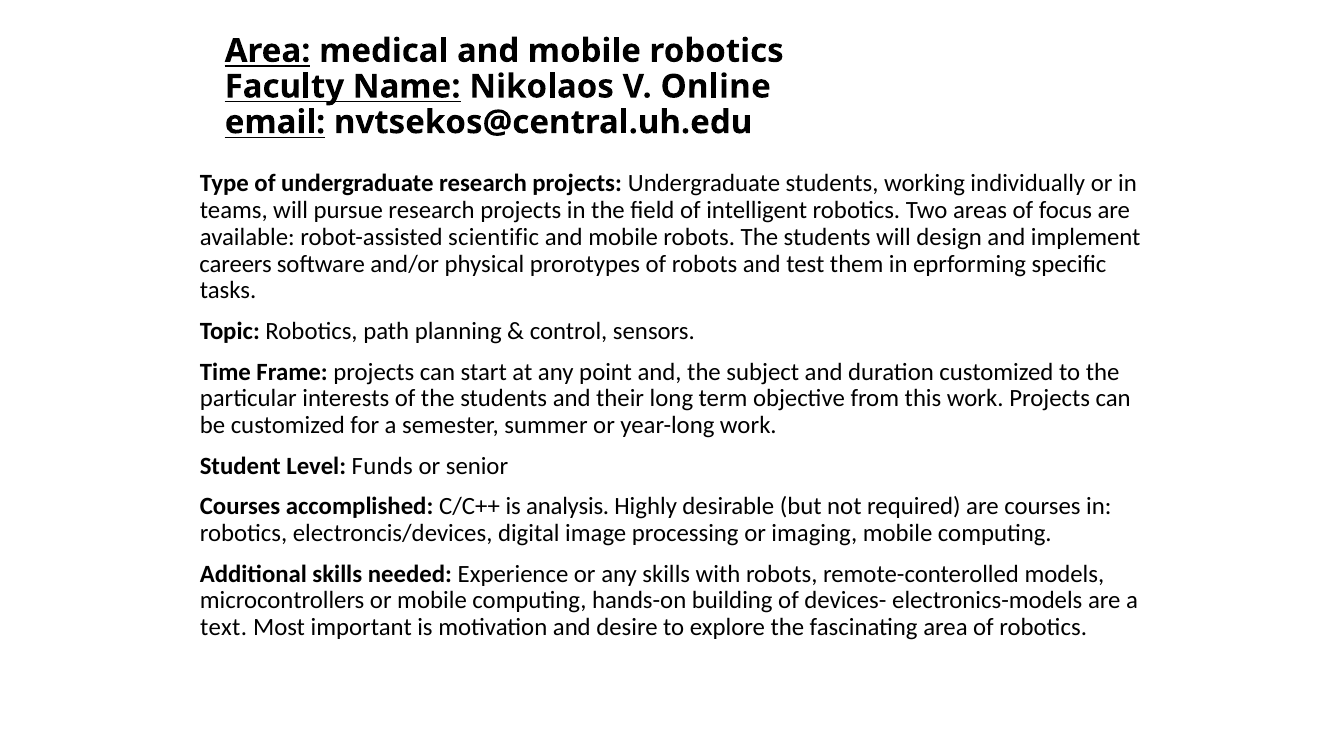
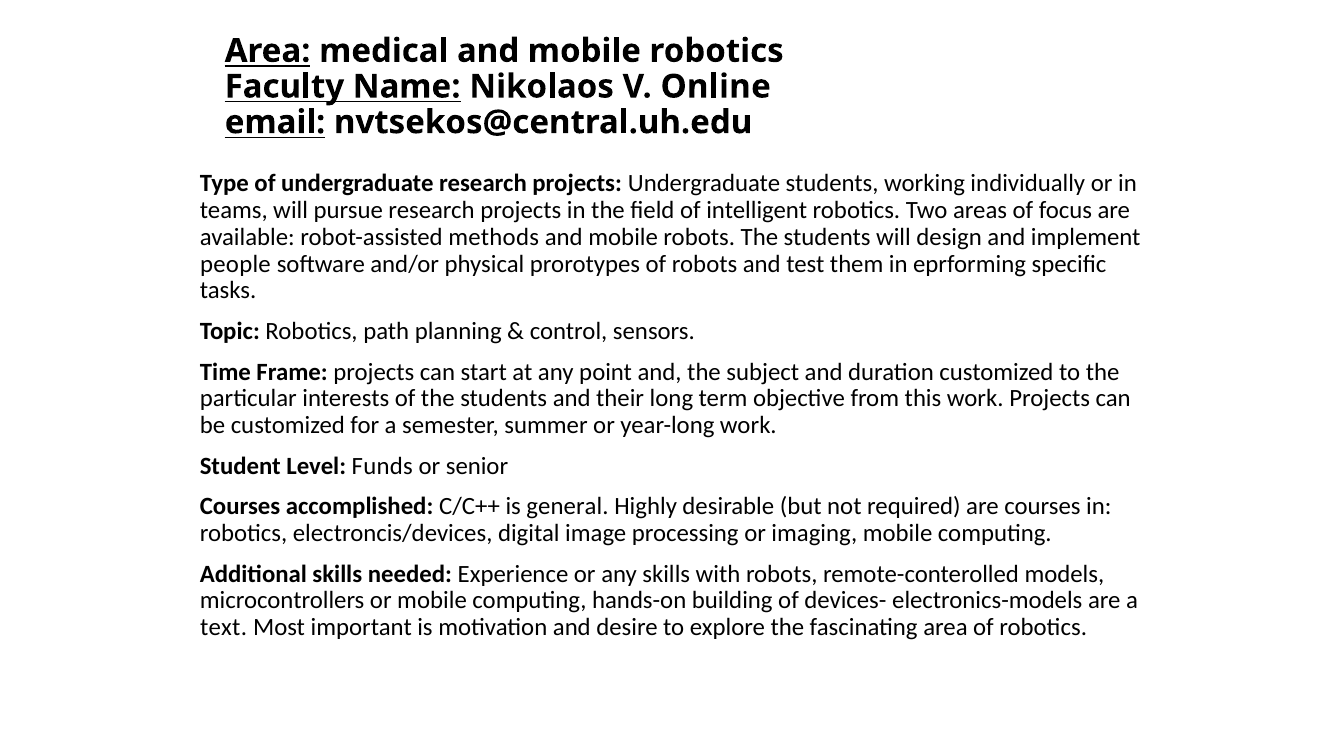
scientific: scientific -> methods
careers: careers -> people
analysis: analysis -> general
